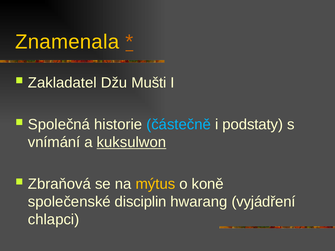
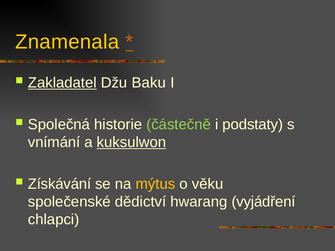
Zakladatel underline: none -> present
Mušti: Mušti -> Baku
částečně colour: light blue -> light green
Zbraňová: Zbraňová -> Získávání
koně: koně -> věku
disciplin: disciplin -> dědictví
